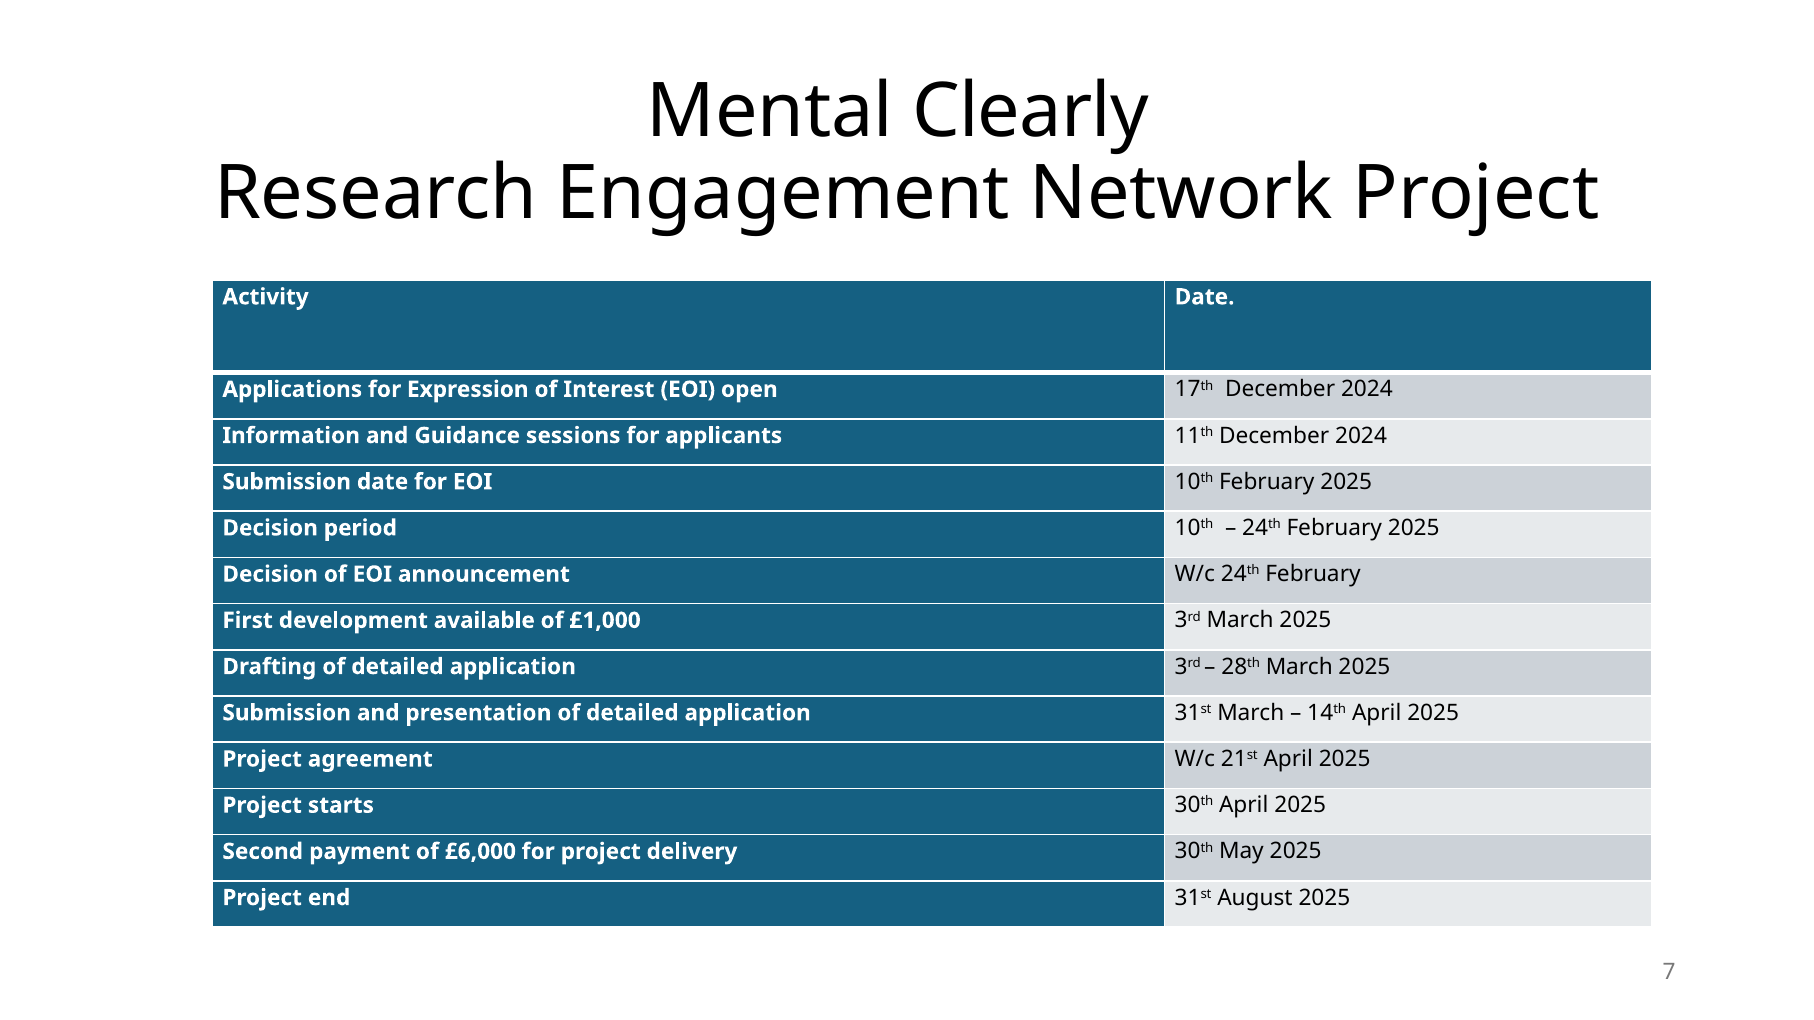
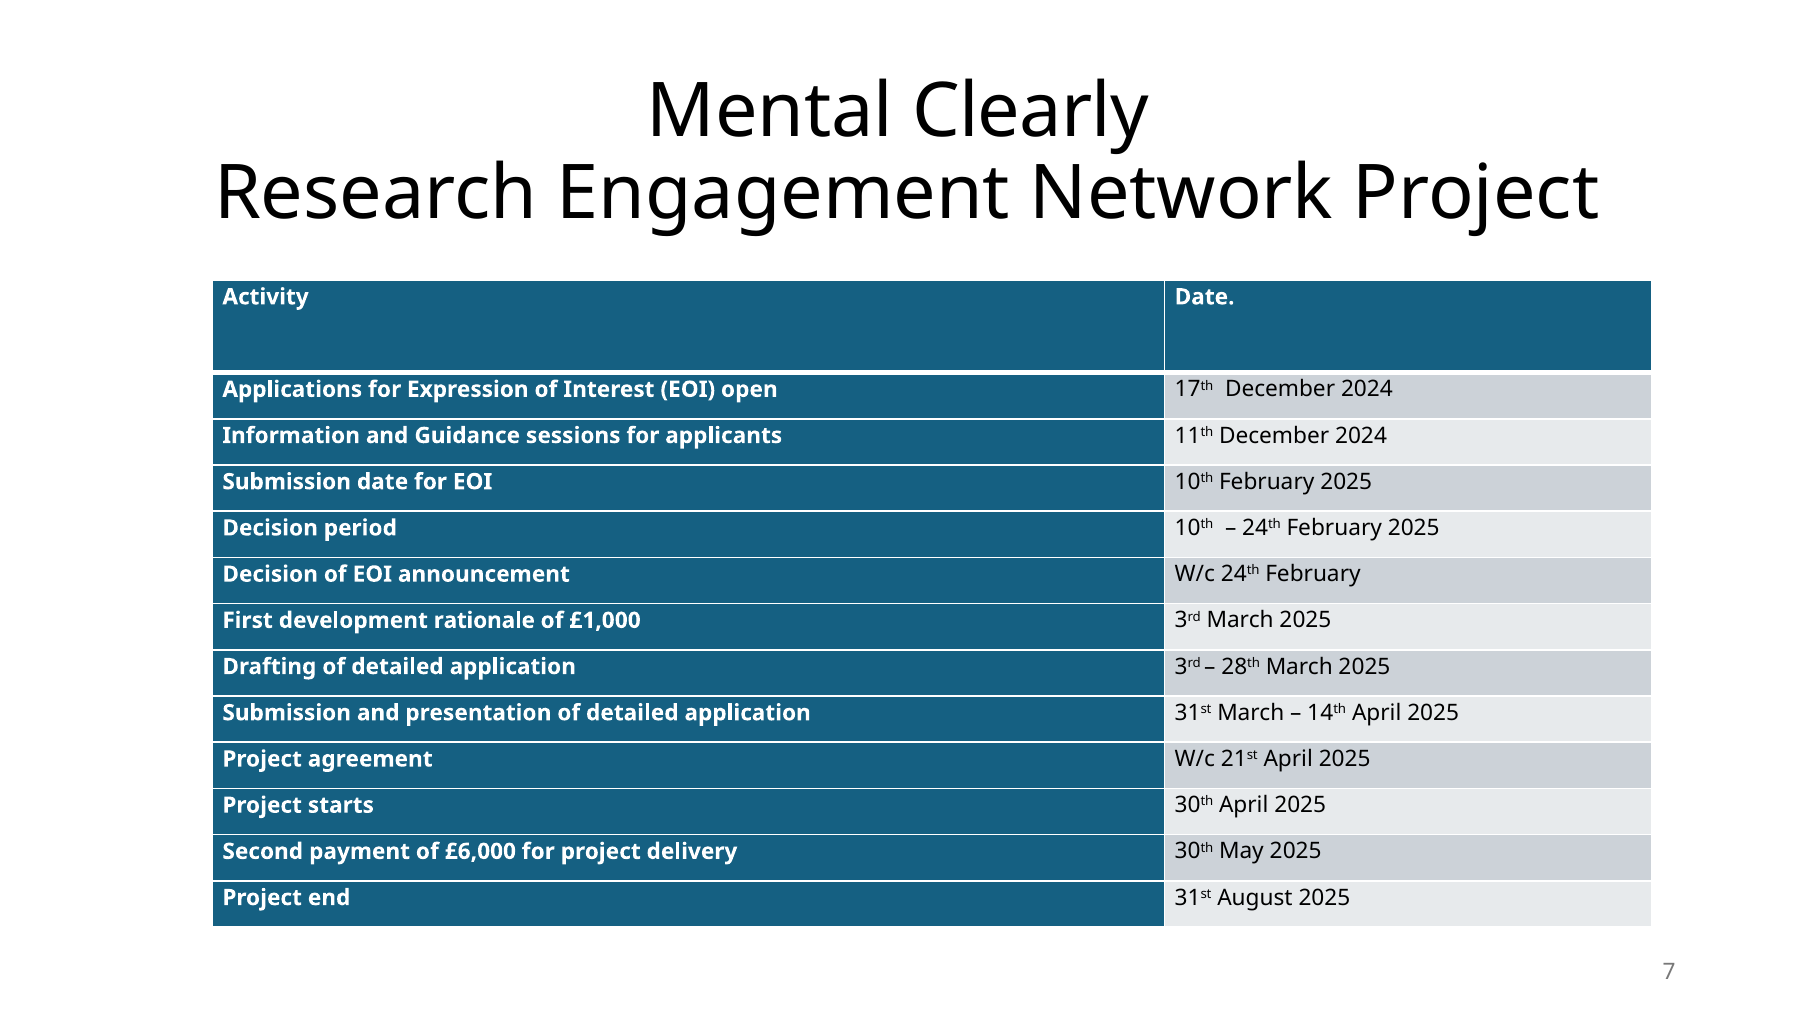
available: available -> rationale
